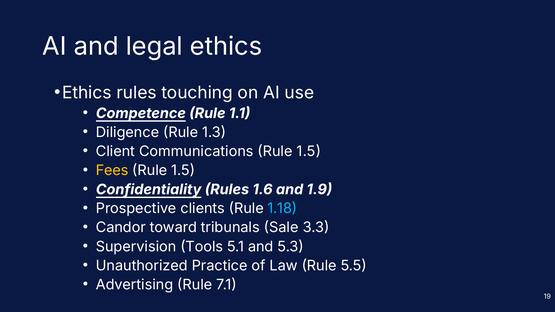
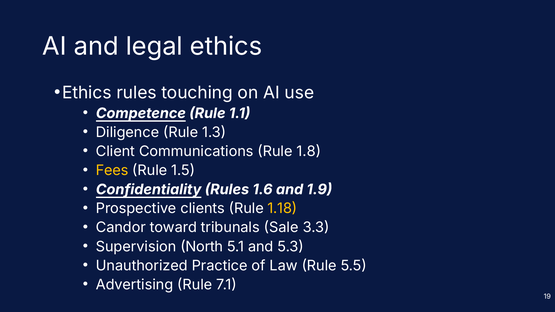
Communications Rule 1.5: 1.5 -> 1.8
1.18 colour: light blue -> yellow
Tools: Tools -> North
